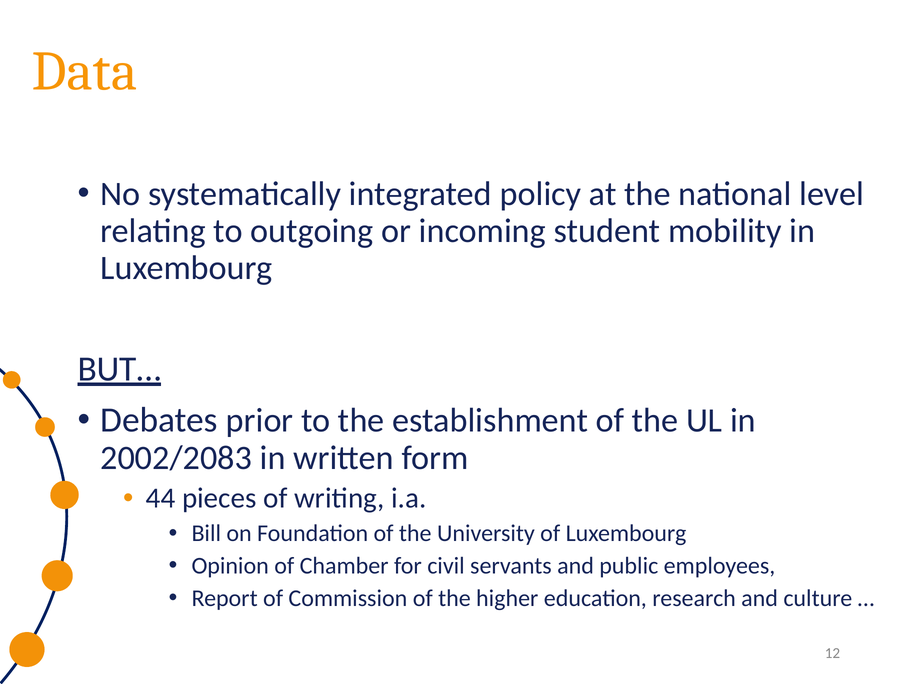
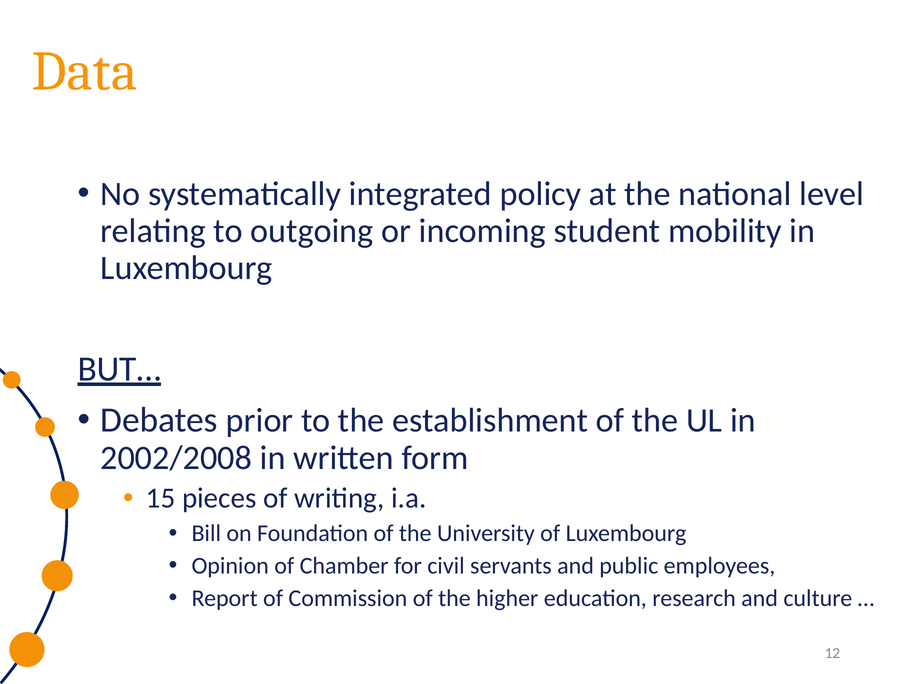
2002/2083: 2002/2083 -> 2002/2008
44: 44 -> 15
